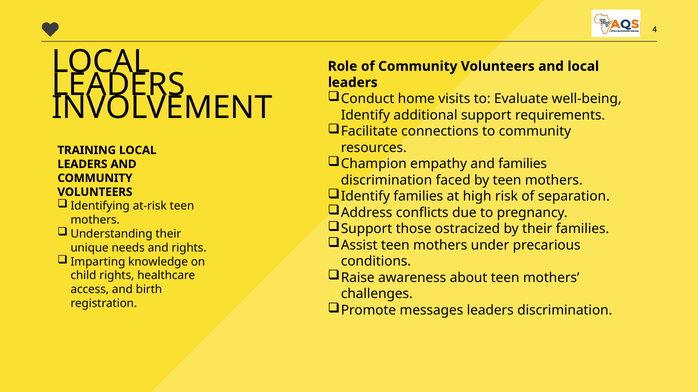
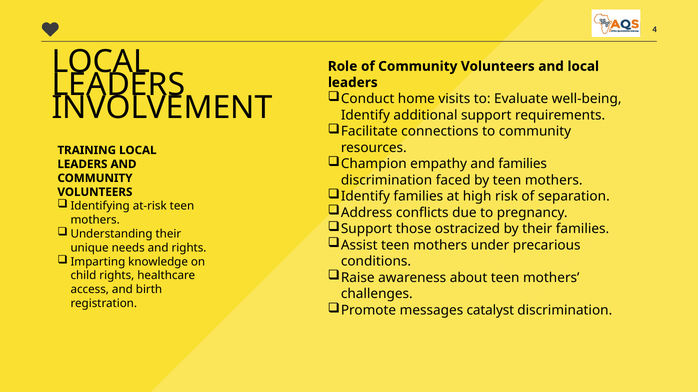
messages leaders: leaders -> catalyst
